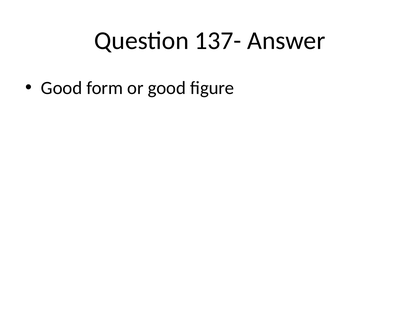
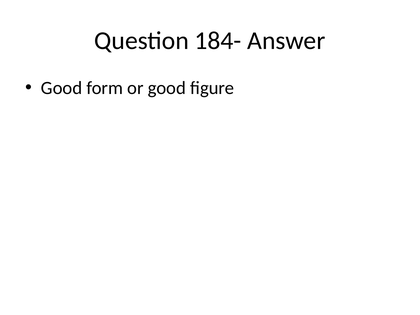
137-: 137- -> 184-
